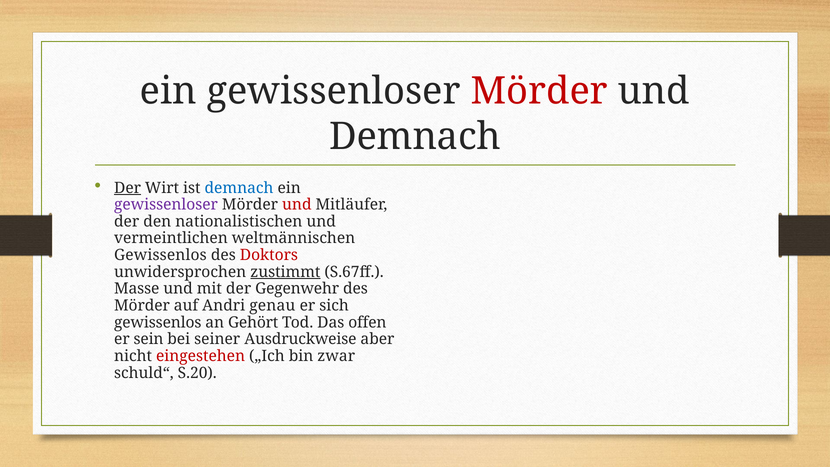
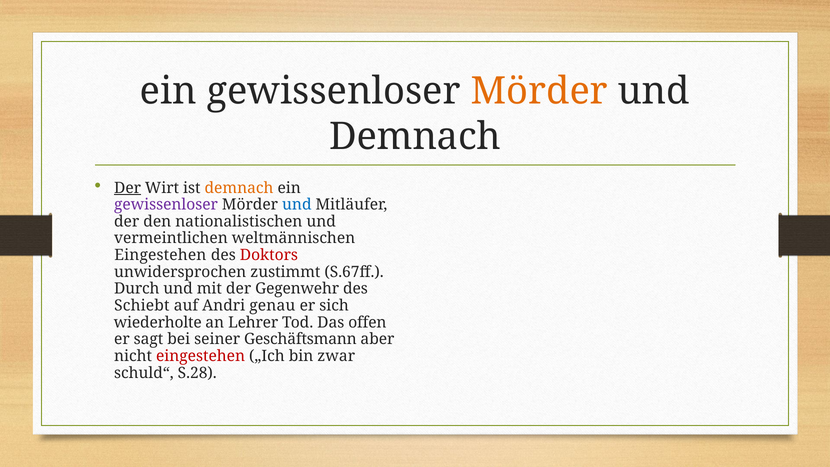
Mörder at (539, 91) colour: red -> orange
demnach at (239, 188) colour: blue -> orange
und at (297, 205) colour: red -> blue
Gewissenlos at (160, 255): Gewissenlos -> Eingestehen
zustimmt underline: present -> none
Masse: Masse -> Durch
Mörder at (142, 306): Mörder -> Schiebt
gewissenlos at (158, 322): gewissenlos -> wiederholte
Gehört: Gehört -> Lehrer
sein: sein -> sagt
Ausdruckweise: Ausdruckweise -> Geschäftsmann
S.20: S.20 -> S.28
